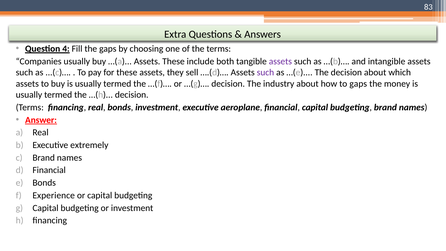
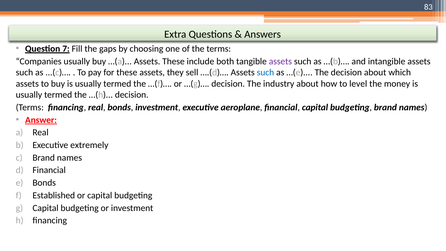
4: 4 -> 7
such at (265, 72) colour: purple -> blue
to gaps: gaps -> level
Experience: Experience -> Established
